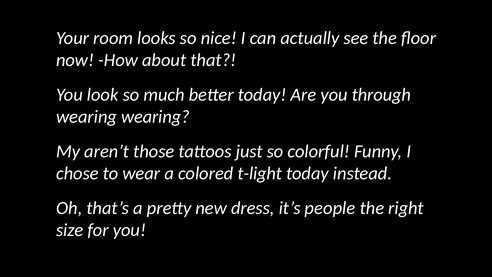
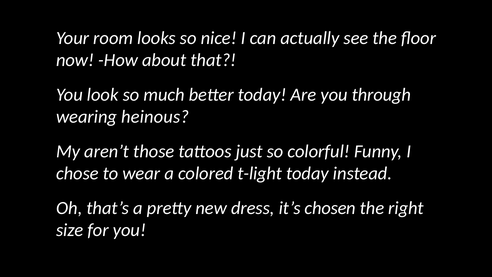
wearing wearing: wearing -> heinous
people: people -> chosen
